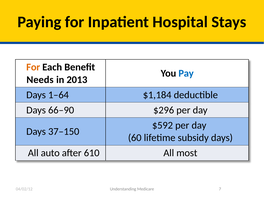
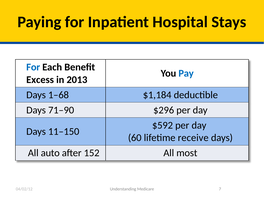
For at (33, 67) colour: orange -> blue
Needs: Needs -> Excess
1–64: 1–64 -> 1–68
66–90: 66–90 -> 71–90
37–150: 37–150 -> 11–150
subsidy: subsidy -> receive
610: 610 -> 152
